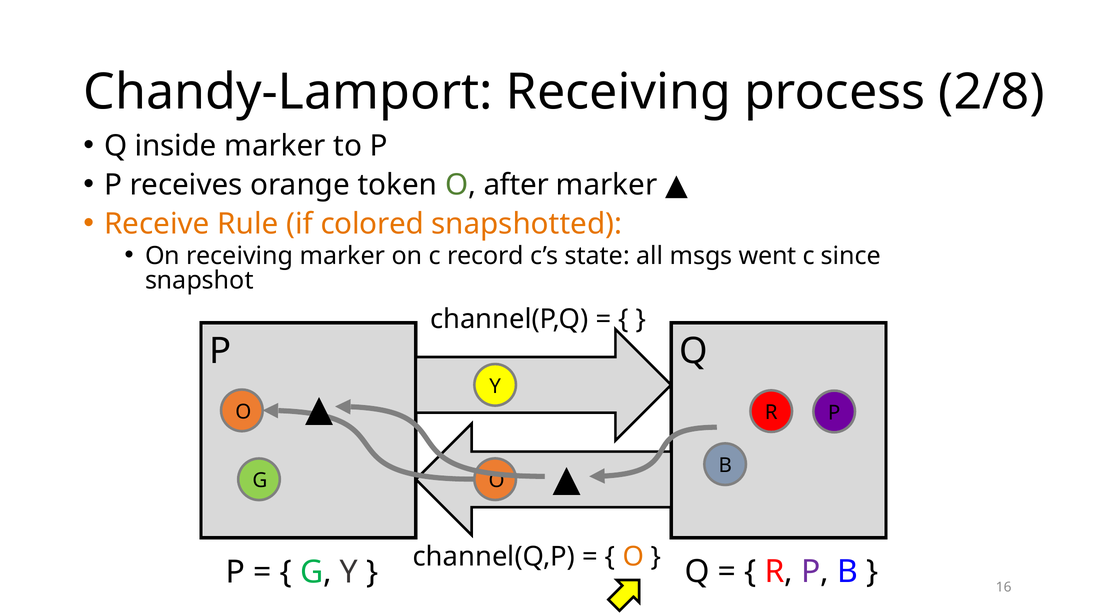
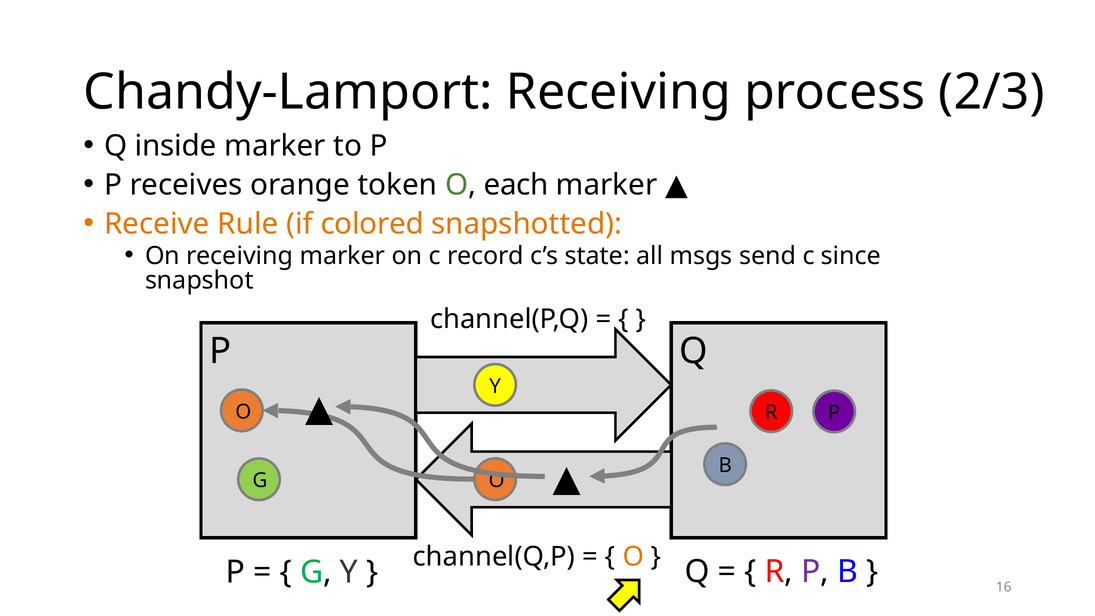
2/8: 2/8 -> 2/3
after: after -> each
went: went -> send
